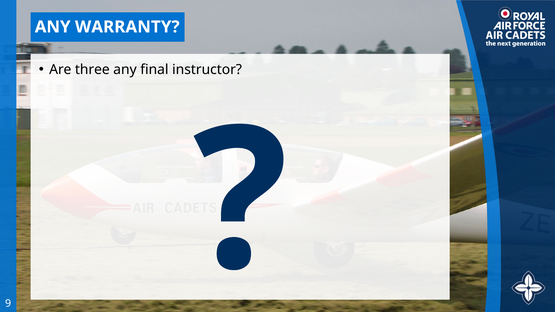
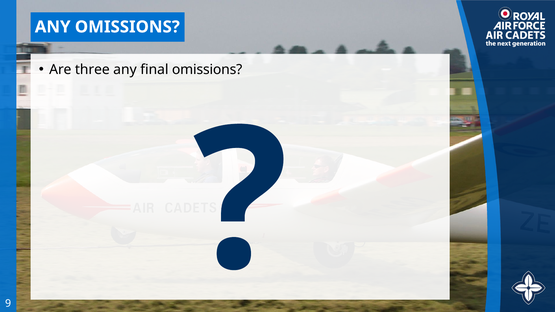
ANY WARRANTY: WARRANTY -> OMISSIONS
final instructor: instructor -> omissions
